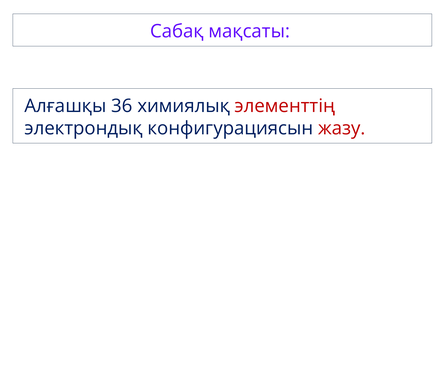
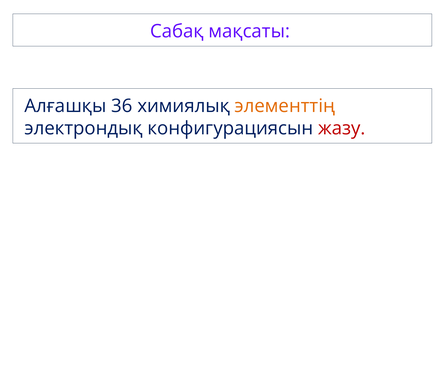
элементтің colour: red -> orange
